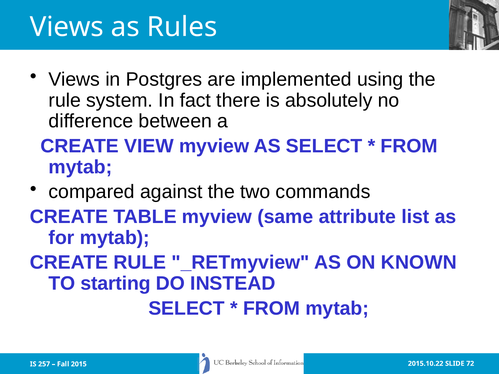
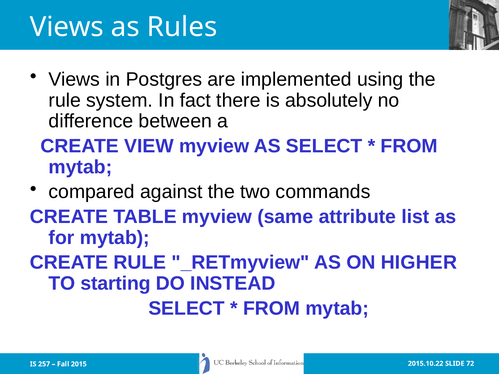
KNOWN: KNOWN -> HIGHER
